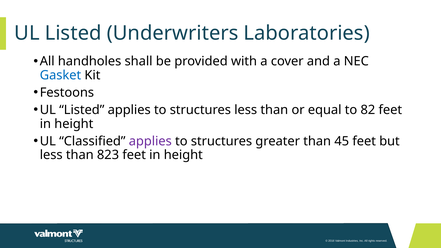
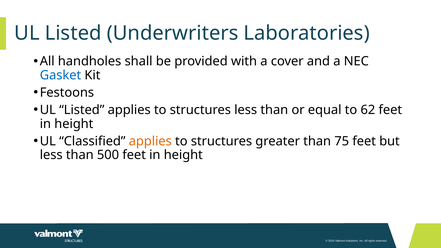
82: 82 -> 62
applies at (150, 141) colour: purple -> orange
45: 45 -> 75
823: 823 -> 500
